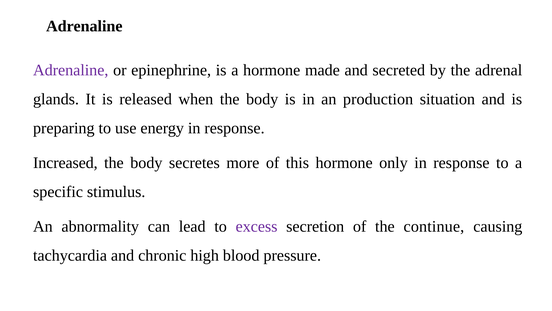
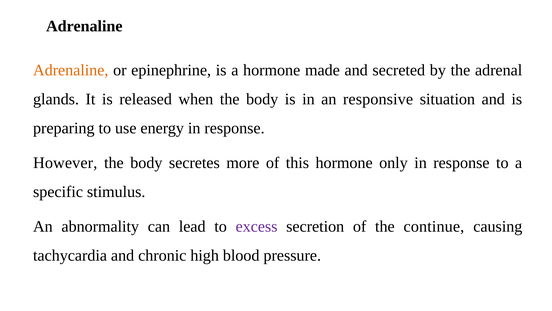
Adrenaline at (71, 70) colour: purple -> orange
production: production -> responsive
Increased: Increased -> However
